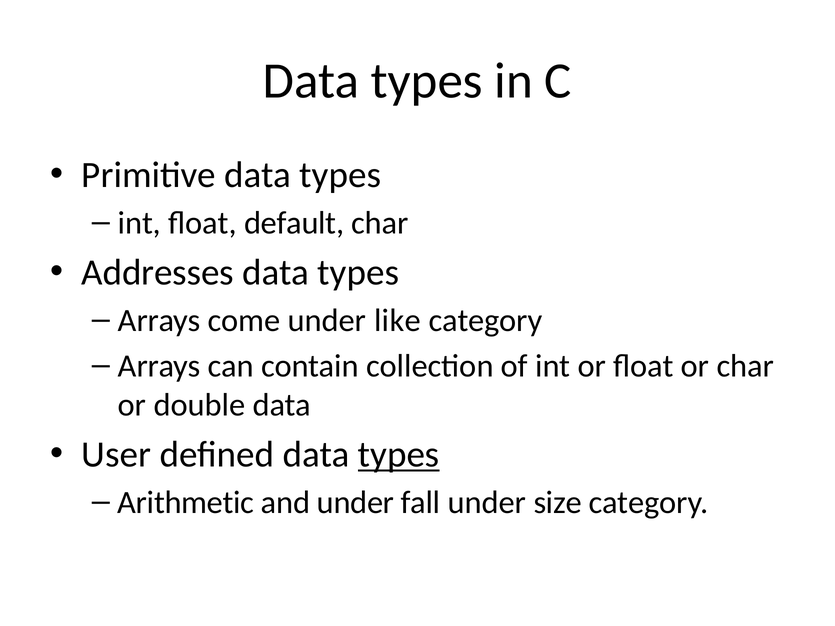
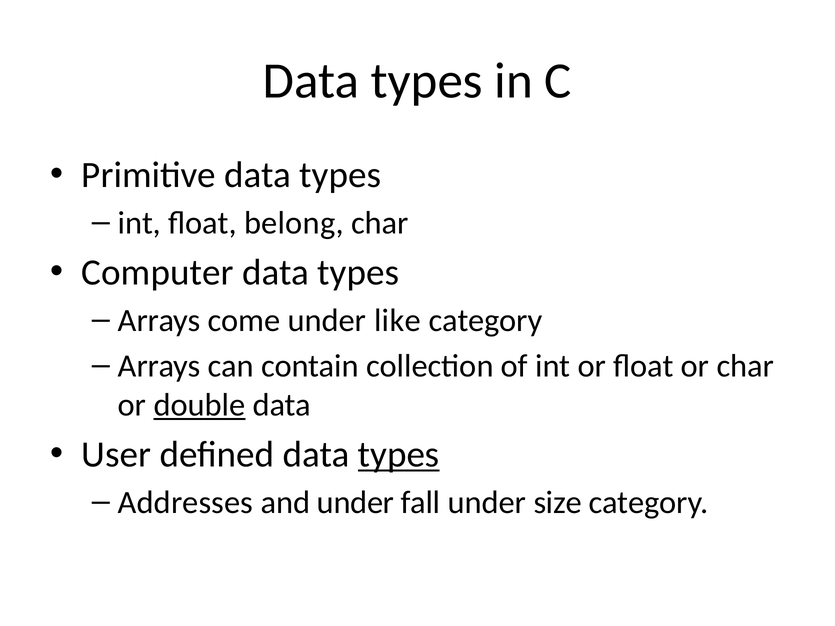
default: default -> belong
Addresses: Addresses -> Computer
double underline: none -> present
Arithmetic: Arithmetic -> Addresses
